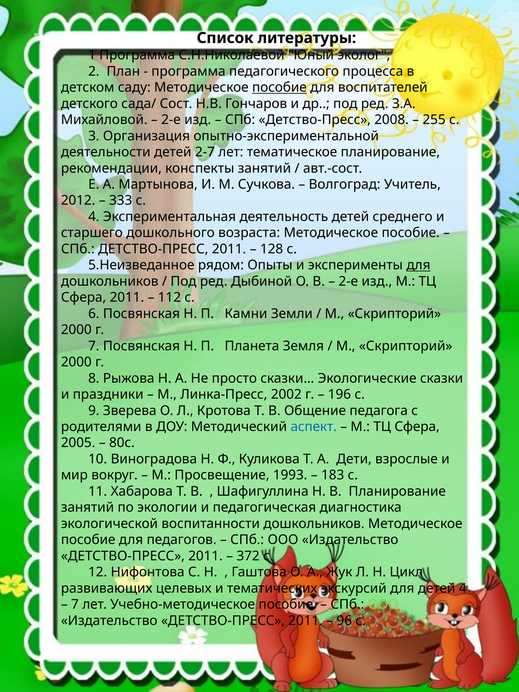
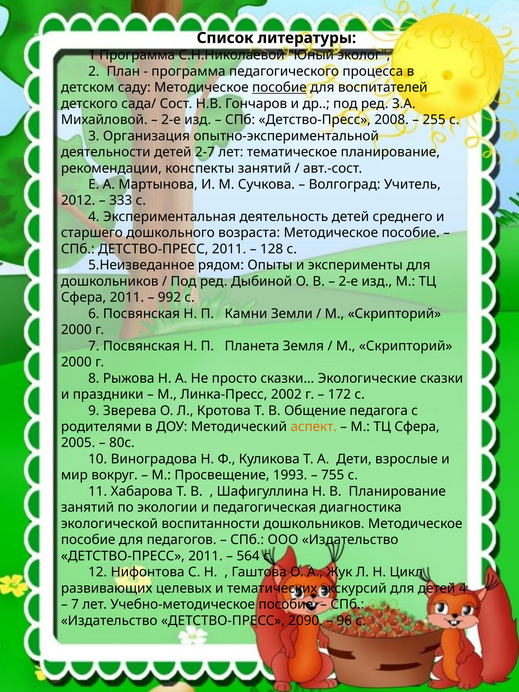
для at (418, 265) underline: present -> none
112: 112 -> 992
196: 196 -> 172
аспект colour: blue -> orange
183: 183 -> 755
372: 372 -> 564
2011 at (306, 621): 2011 -> 2090
